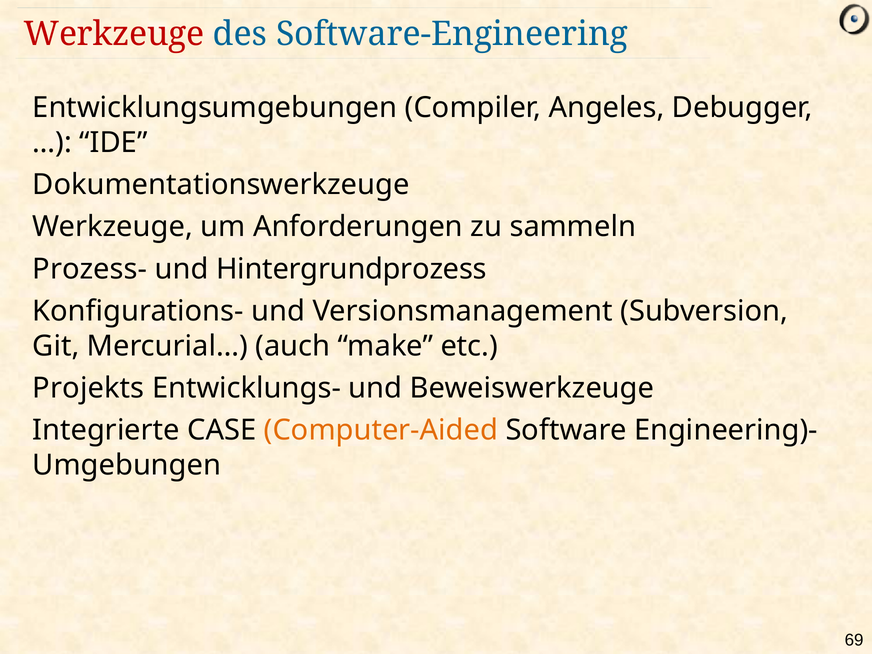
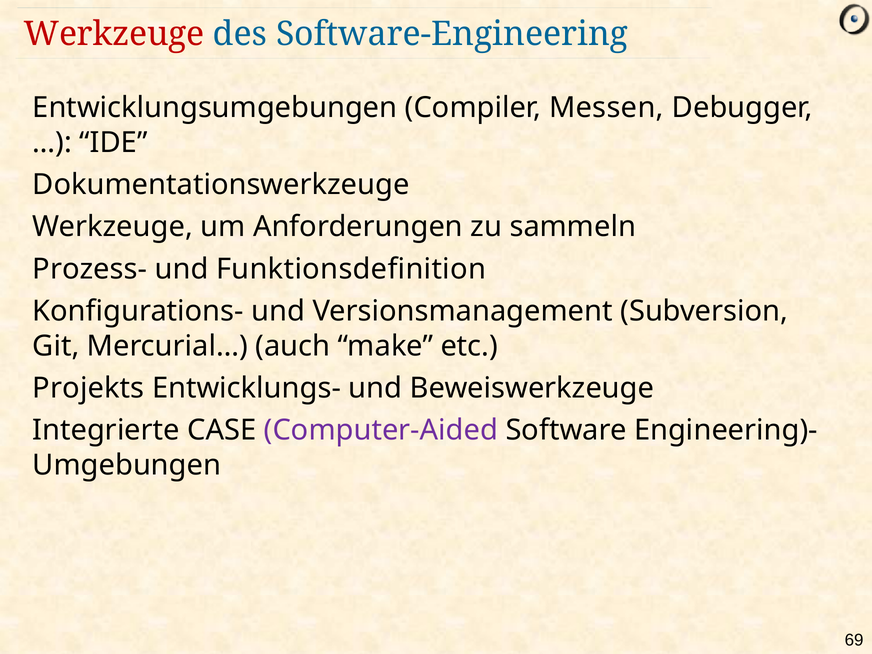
Angeles: Angeles -> Messen
Hintergrundprozess: Hintergrundprozess -> Funktionsdefinition
Computer-Aided colour: orange -> purple
